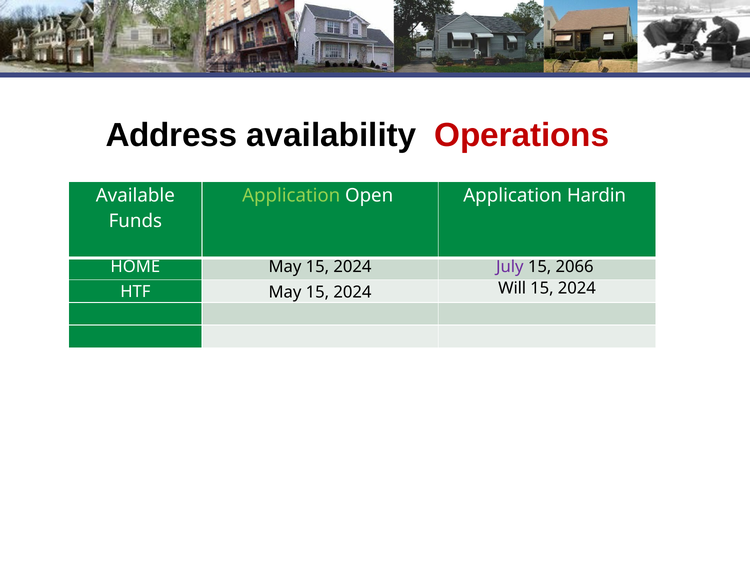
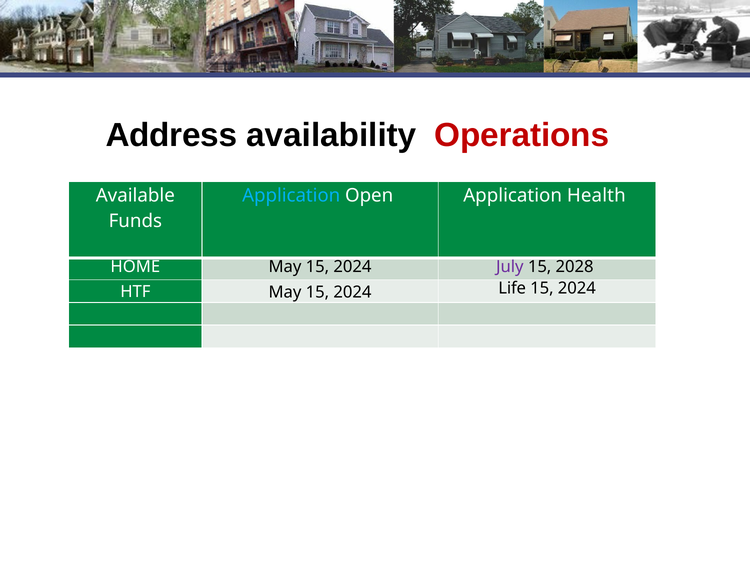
Application at (291, 195) colour: light green -> light blue
Hardin: Hardin -> Health
2066: 2066 -> 2028
Will: Will -> Life
